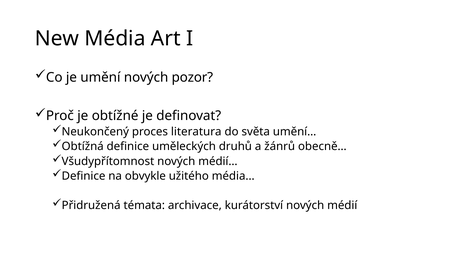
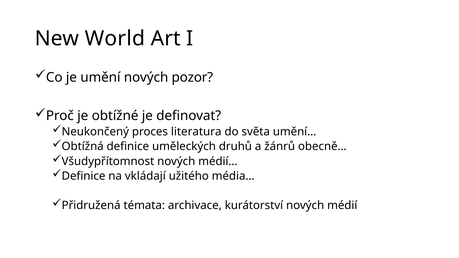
New Média: Média -> World
obvykle: obvykle -> vkládají
